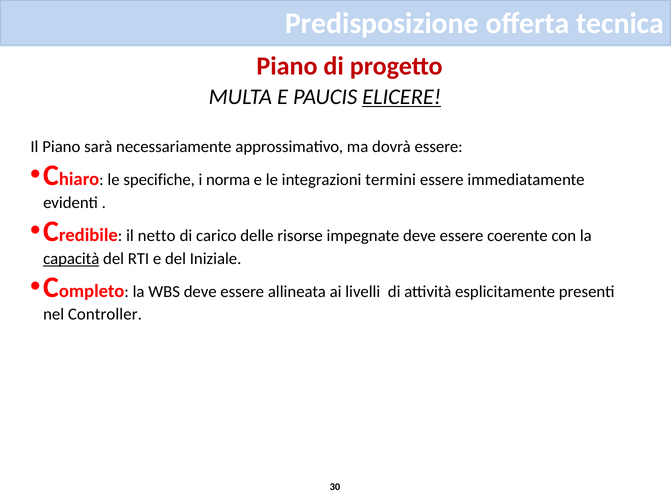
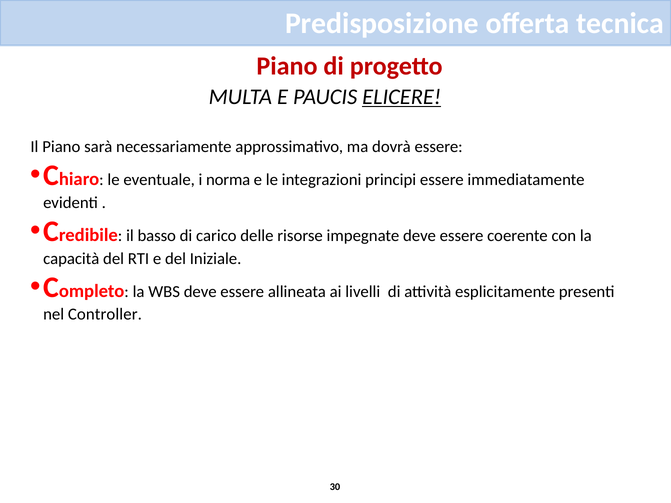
specifiche: specifiche -> eventuale
termini: termini -> principi
netto: netto -> basso
capacità underline: present -> none
